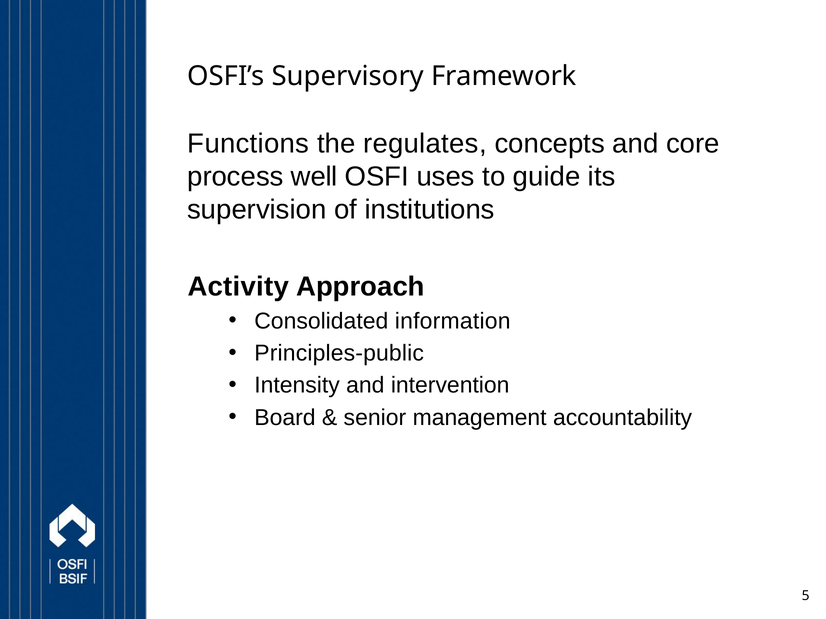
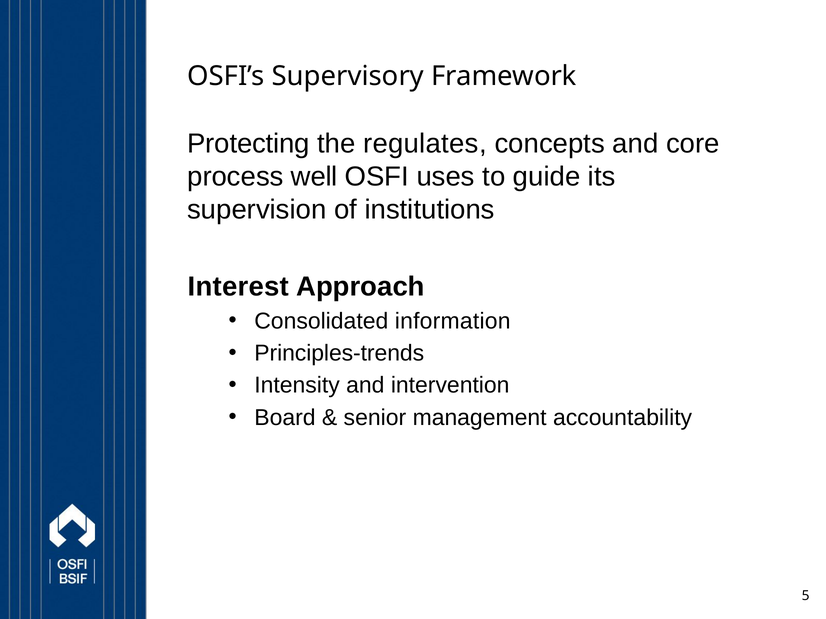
Functions: Functions -> Protecting
Activity: Activity -> Interest
Principles-public: Principles-public -> Principles-trends
